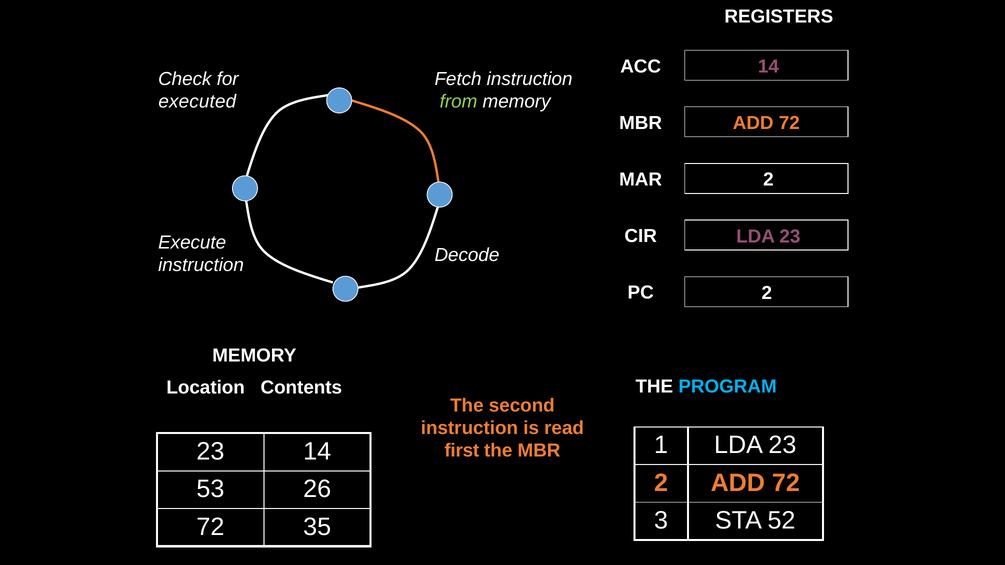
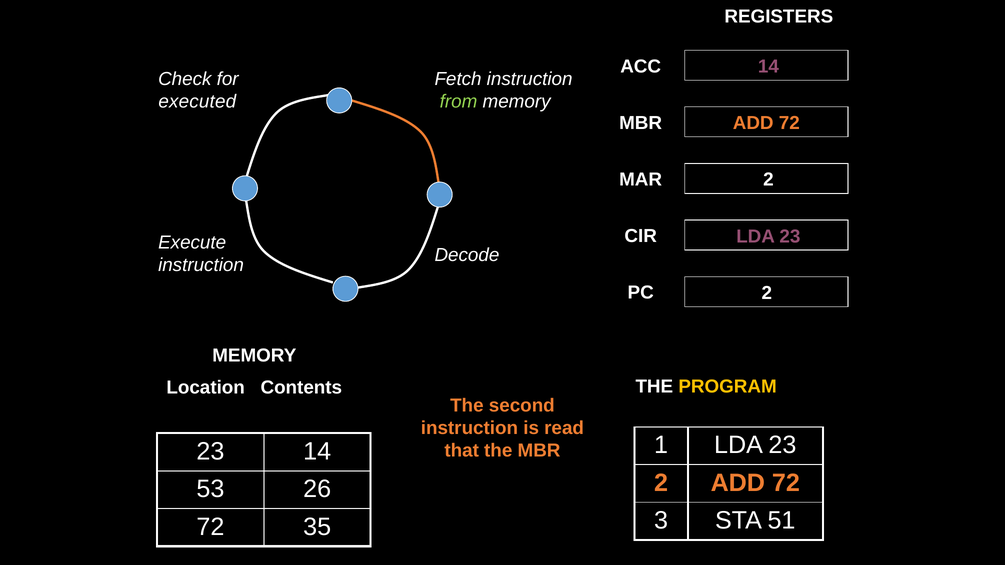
PROGRAM colour: light blue -> yellow
first: first -> that
52: 52 -> 51
